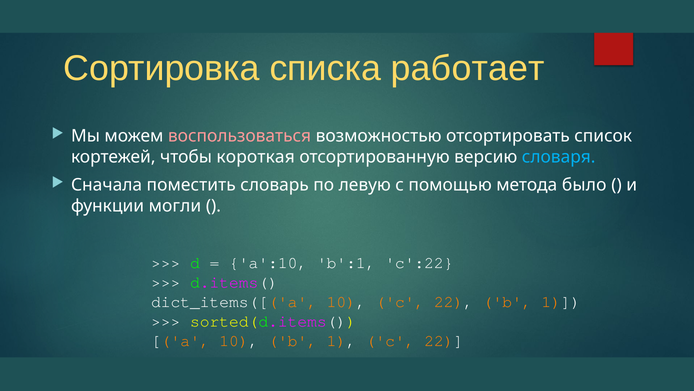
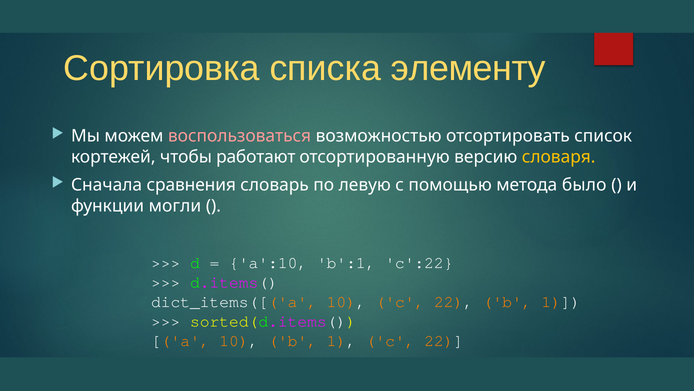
работает: работает -> элементу
короткая: короткая -> работают
словаря colour: light blue -> yellow
поместить: поместить -> сравнения
